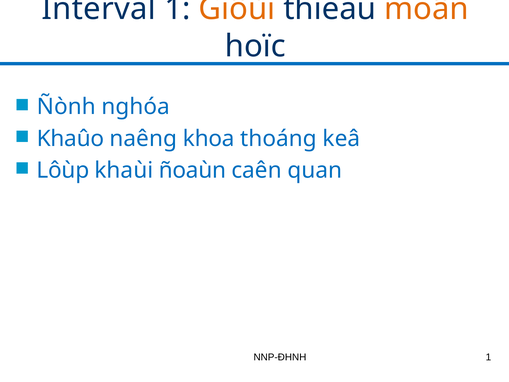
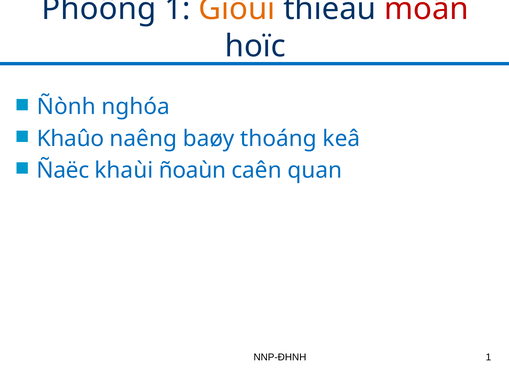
Interval: Interval -> Phöông
moân colour: orange -> red
khoa: khoa -> baøy
Lôùp: Lôùp -> Ñaëc
